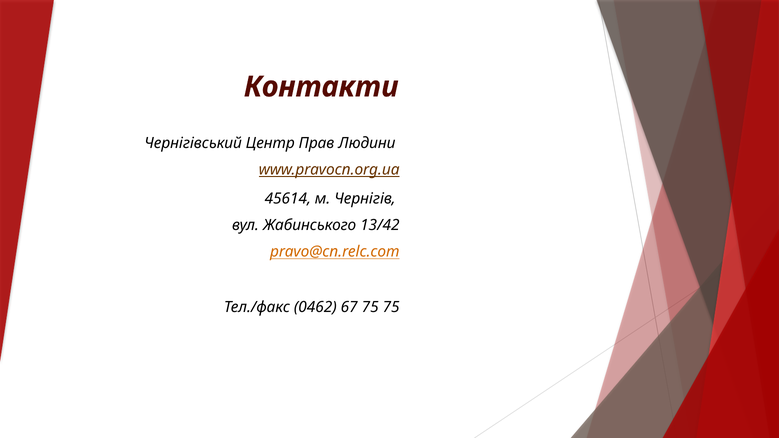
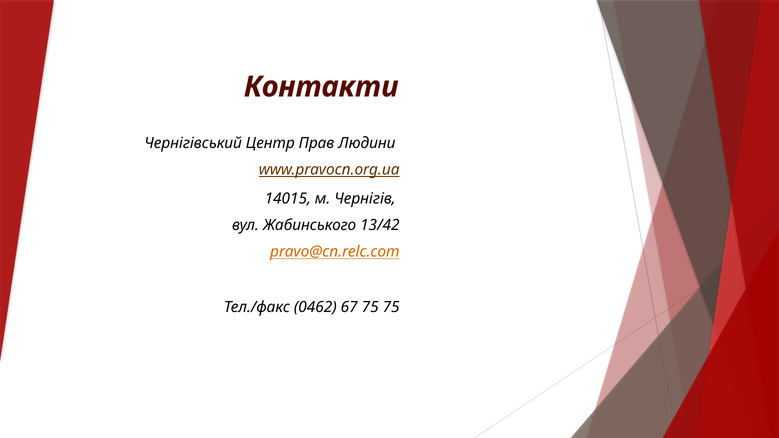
45614: 45614 -> 14015
